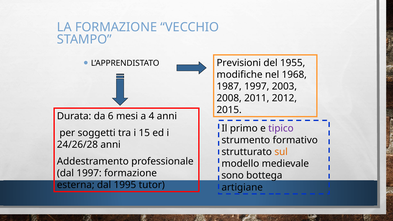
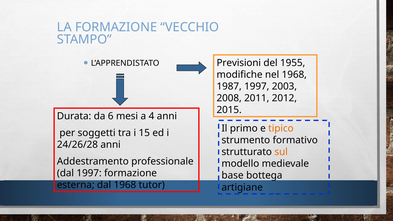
tipico colour: purple -> orange
sono: sono -> base
dal 1995: 1995 -> 1968
